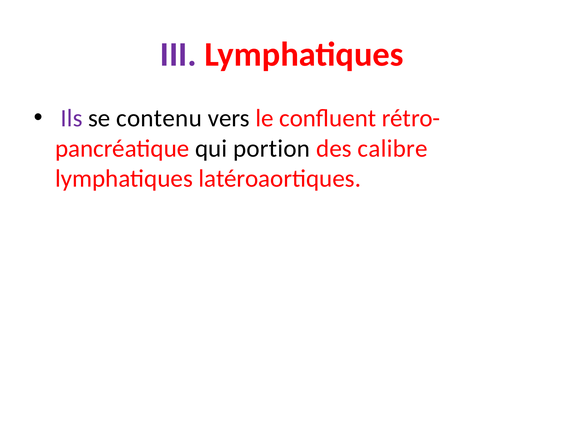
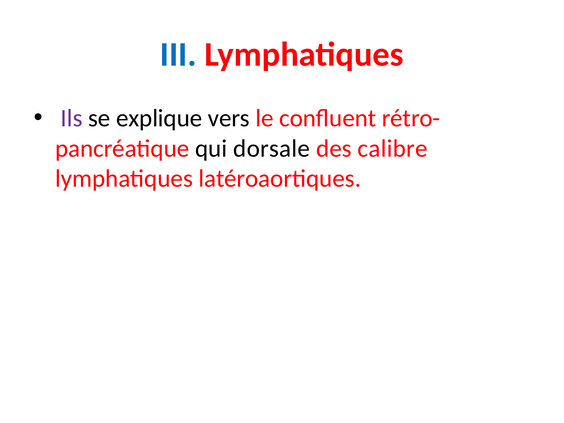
III colour: purple -> blue
contenu: contenu -> explique
portion: portion -> dorsale
